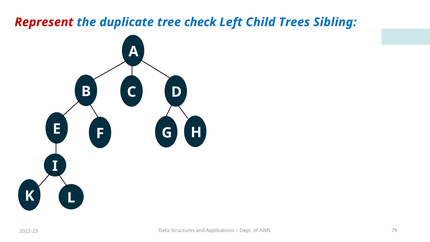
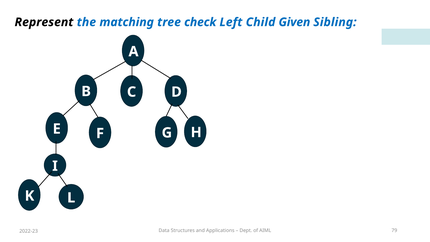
Represent colour: red -> black
duplicate: duplicate -> matching
Trees: Trees -> Given
